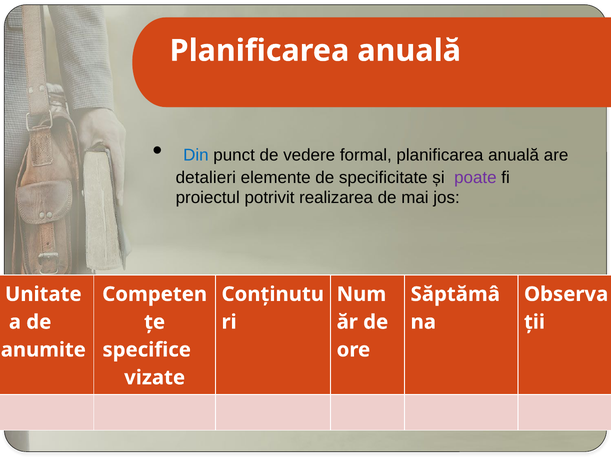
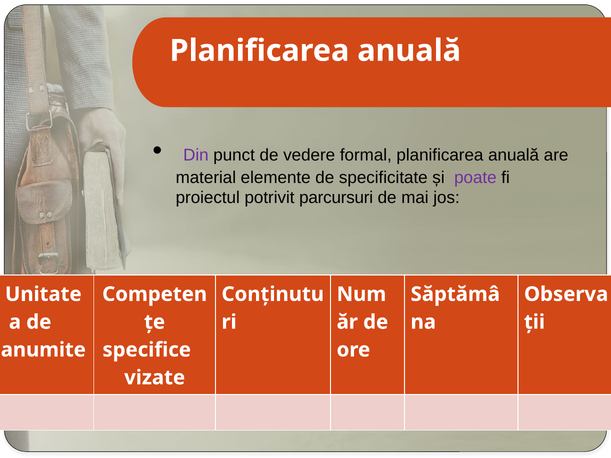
Din colour: blue -> purple
detalieri: detalieri -> material
realizarea: realizarea -> parcursuri
